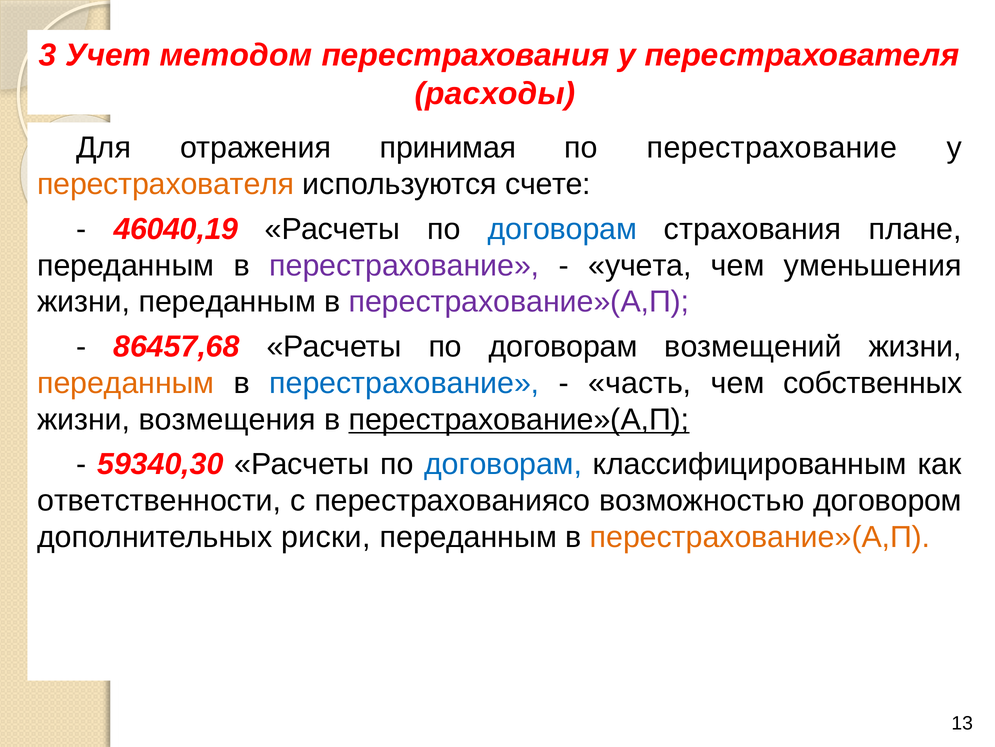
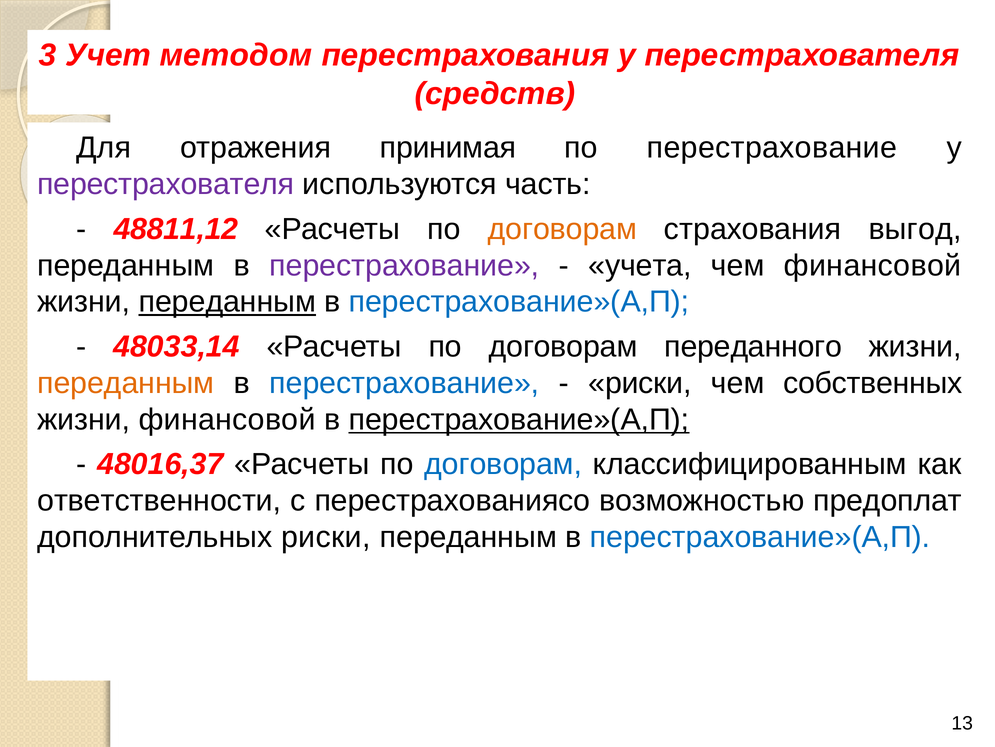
расходы: расходы -> средств
перестрахователя at (166, 184) colour: orange -> purple
счете: счете -> часть
46040,19: 46040,19 -> 48811,12
договорам at (562, 229) colour: blue -> orange
плане: плане -> выгод
чем уменьшения: уменьшения -> финансовой
переданным at (227, 302) underline: none -> present
перестрахование»(А,П at (519, 302) colour: purple -> blue
86457,68: 86457,68 -> 48033,14
возмещений: возмещений -> переданного
часть at (640, 383): часть -> риски
жизни возмещения: возмещения -> финансовой
59340,30: 59340,30 -> 48016,37
договором: договором -> предоплат
перестрахование»(А,П at (760, 537) colour: orange -> blue
